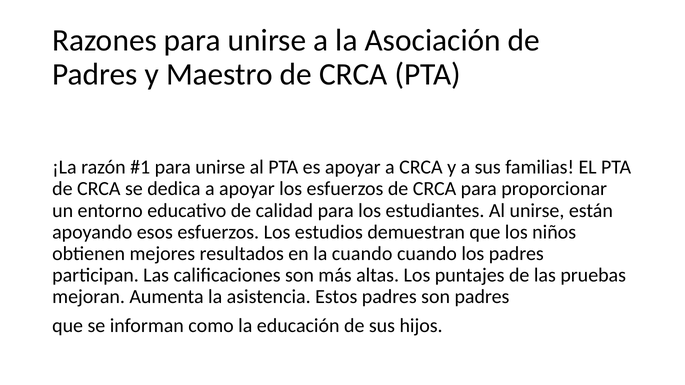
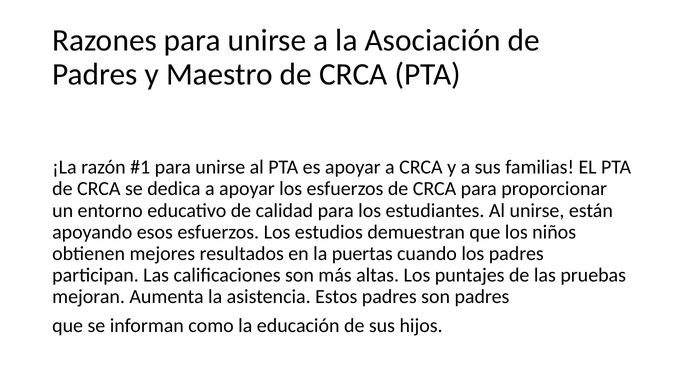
la cuando: cuando -> puertas
